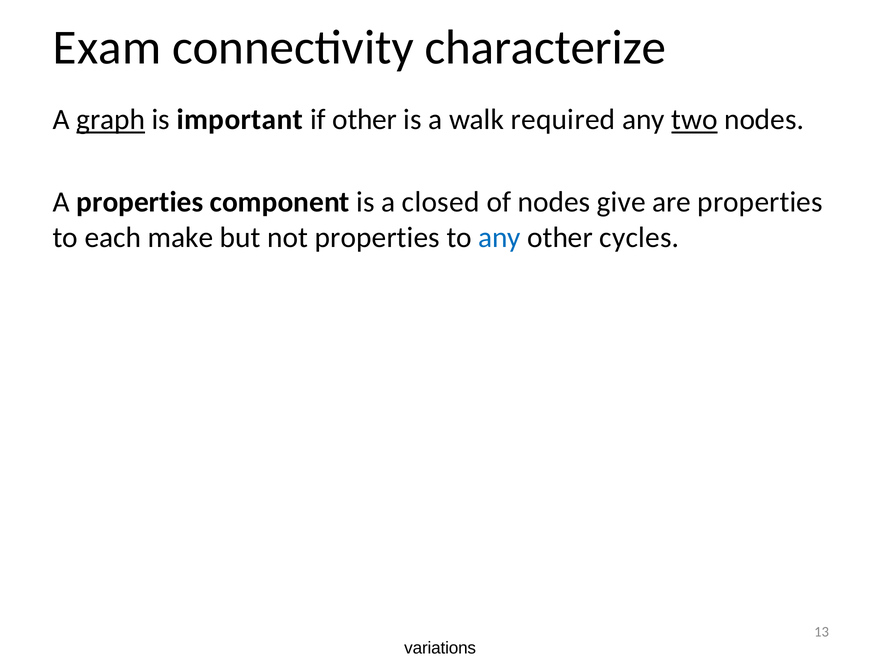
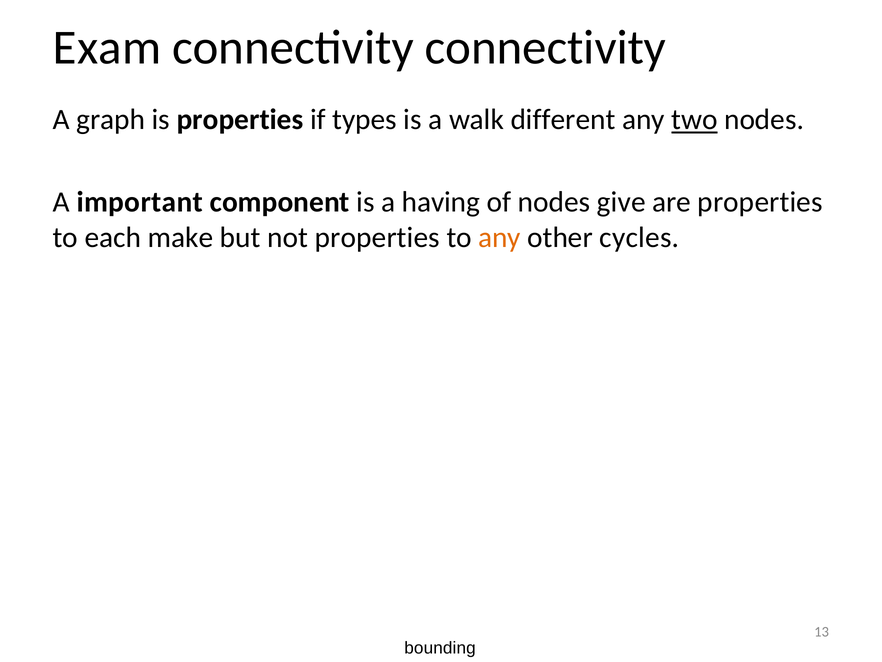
connectivity characterize: characterize -> connectivity
graph underline: present -> none
is important: important -> properties
if other: other -> types
required: required -> different
A properties: properties -> important
closed: closed -> having
any at (500, 237) colour: blue -> orange
variations: variations -> bounding
